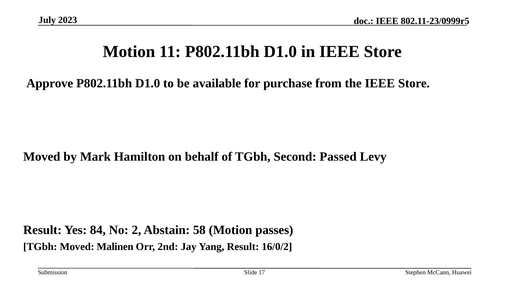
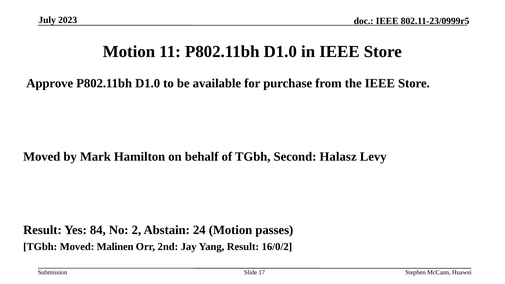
Passed: Passed -> Halasz
58: 58 -> 24
